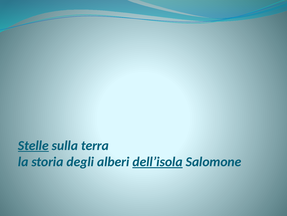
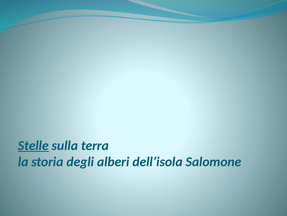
dell’isola underline: present -> none
